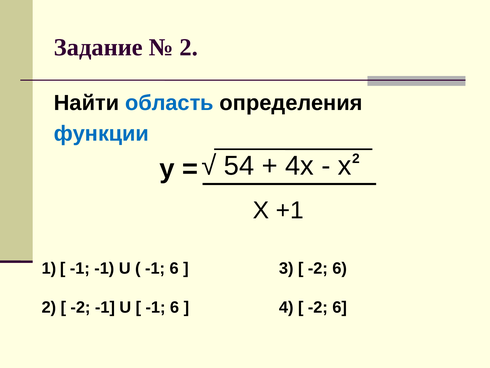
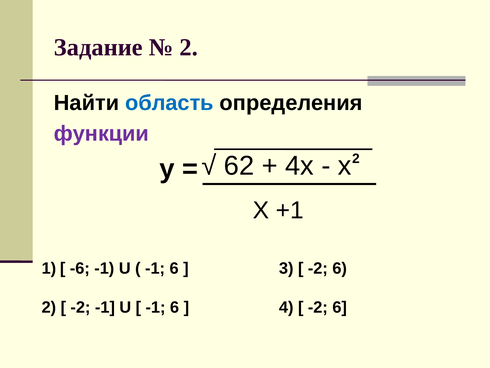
функции colour: blue -> purple
54: 54 -> 62
-1 at (80, 268): -1 -> -6
